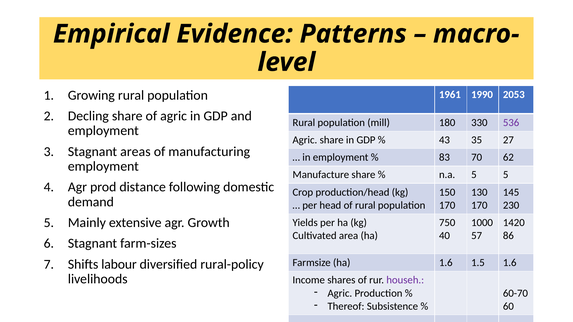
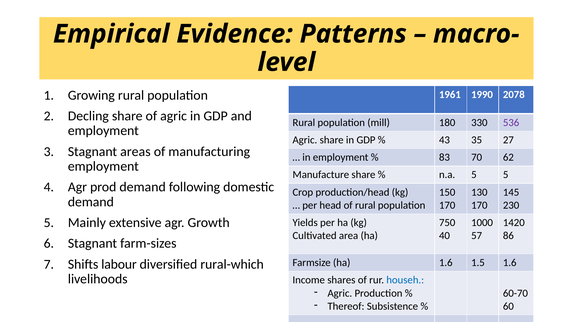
2053: 2053 -> 2078
prod distance: distance -> demand
rural-policy: rural-policy -> rural-which
househ colour: purple -> blue
